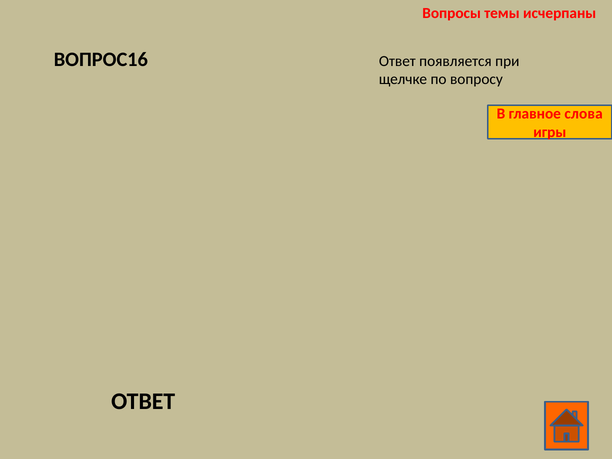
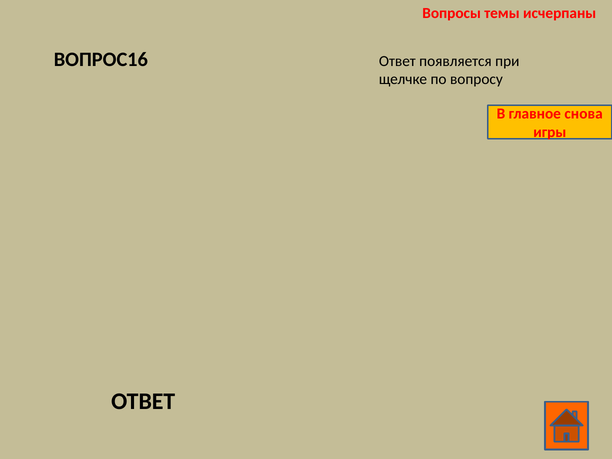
слова: слова -> снова
